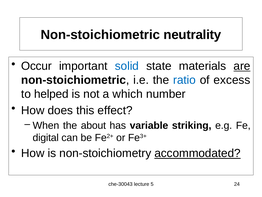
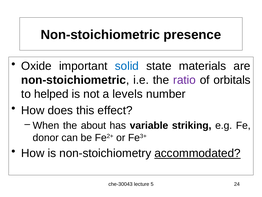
neutrality: neutrality -> presence
Occur: Occur -> Oxide
are underline: present -> none
ratio colour: blue -> purple
excess: excess -> orbitals
which: which -> levels
digital: digital -> donor
